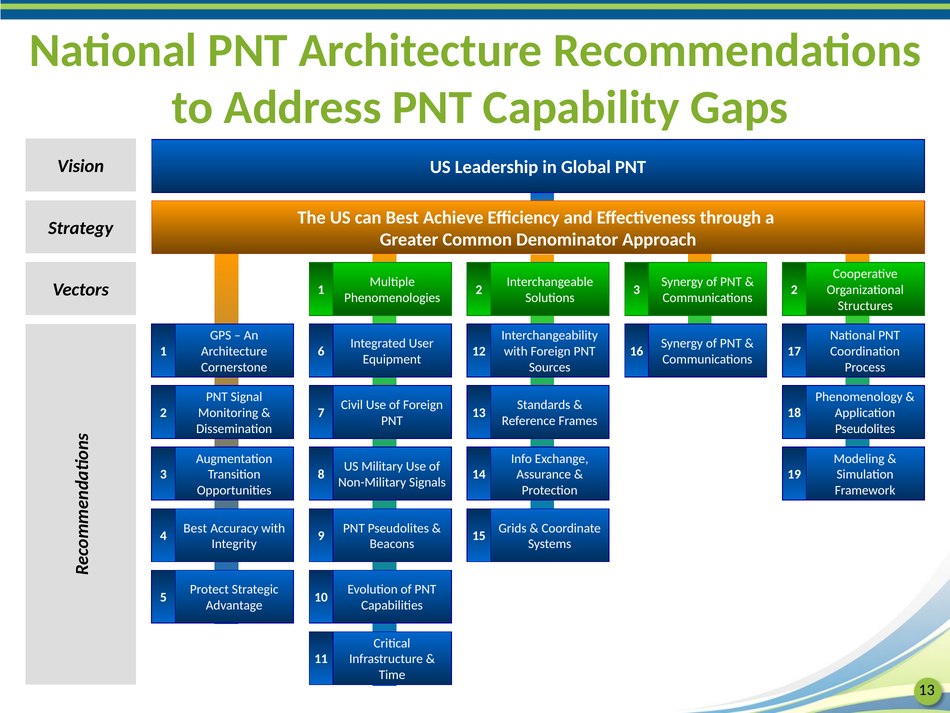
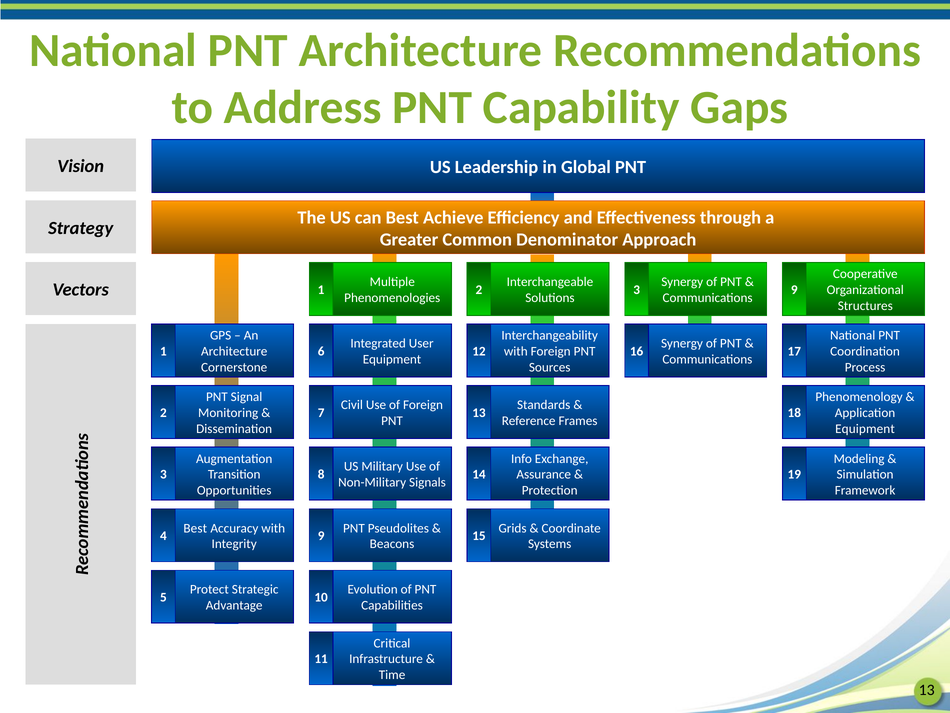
1 2: 2 -> 9
Pseudolites at (865, 428): Pseudolites -> Equipment
